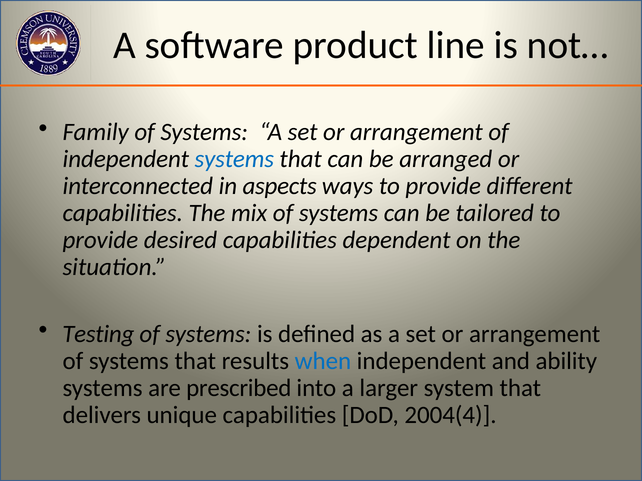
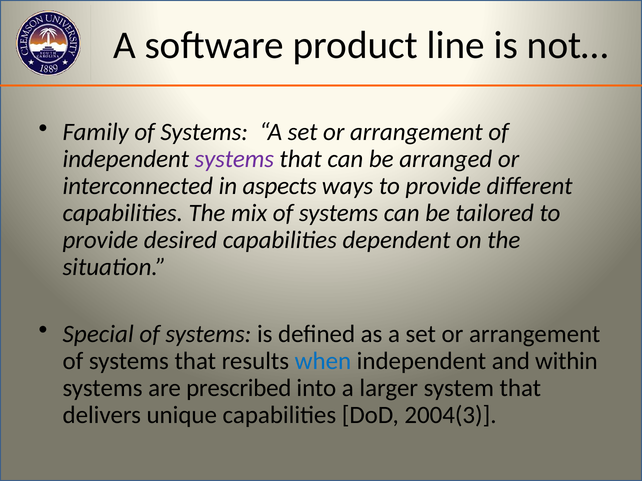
systems at (234, 159) colour: blue -> purple
Testing: Testing -> Special
ability: ability -> within
2004(4: 2004(4 -> 2004(3
